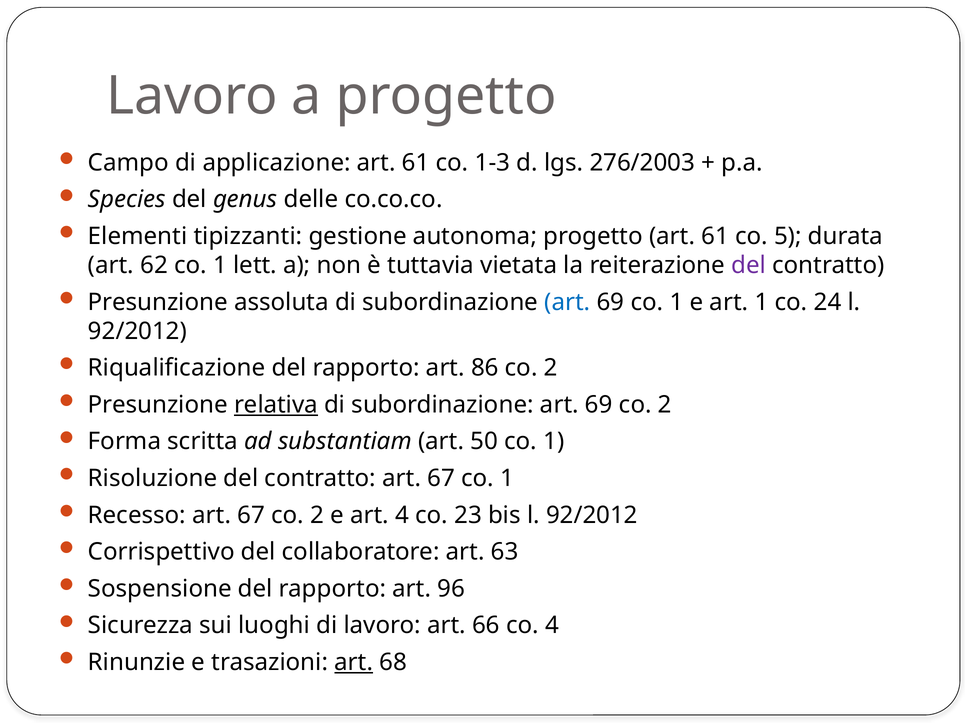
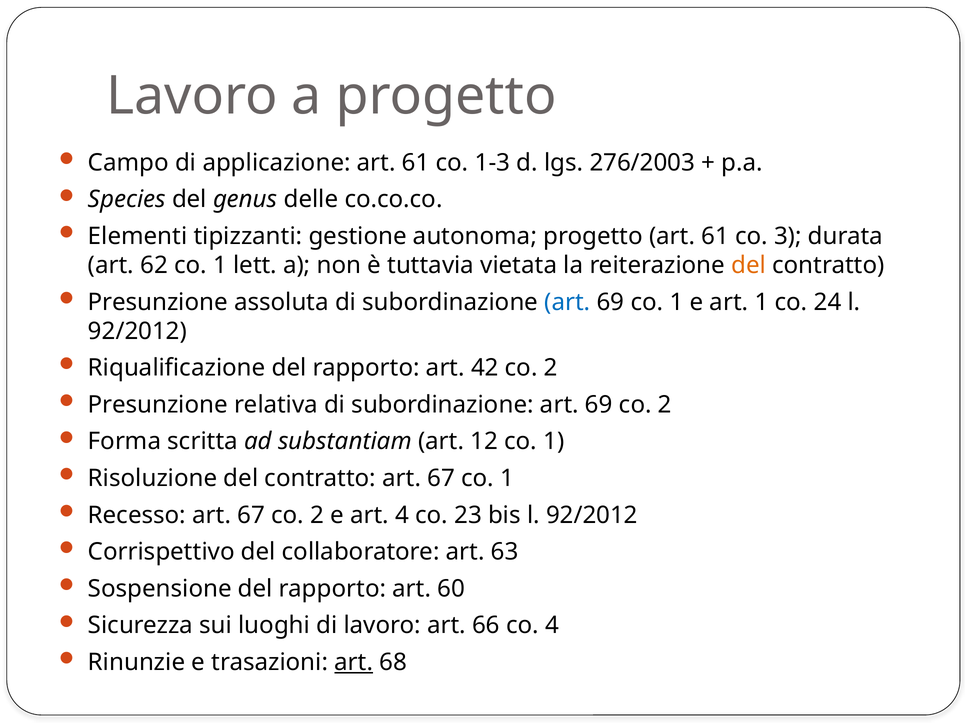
5: 5 -> 3
del at (749, 265) colour: purple -> orange
86: 86 -> 42
relativa underline: present -> none
50: 50 -> 12
96: 96 -> 60
